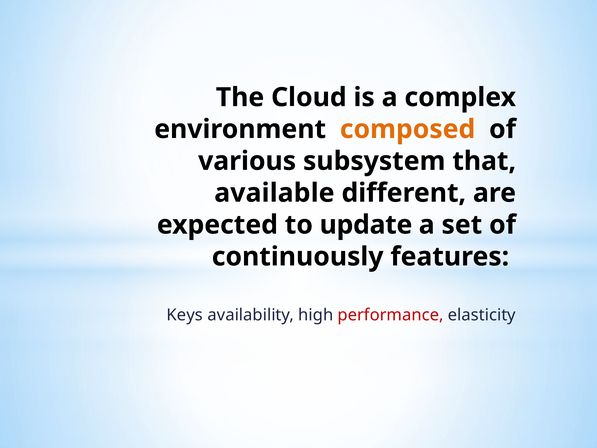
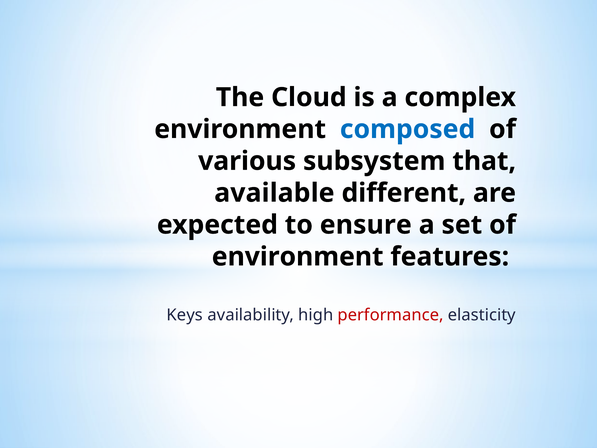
composed colour: orange -> blue
update: update -> ensure
continuously at (298, 257): continuously -> environment
